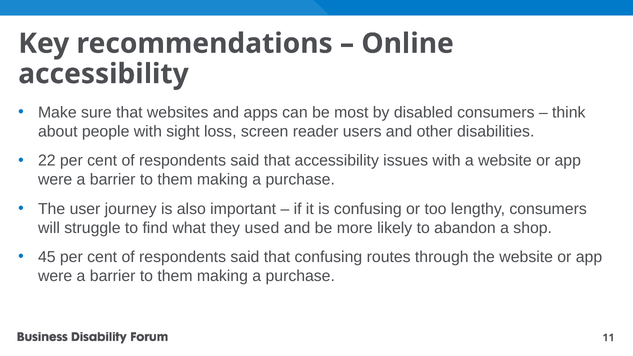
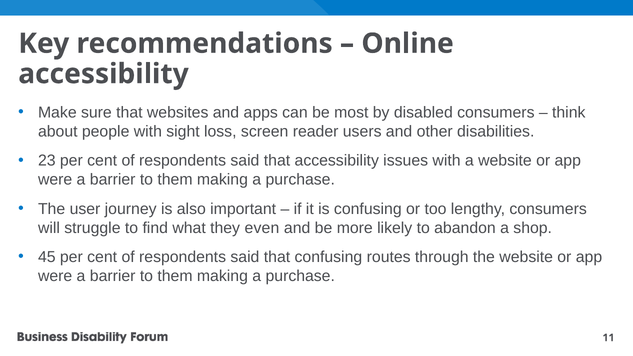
22: 22 -> 23
used: used -> even
